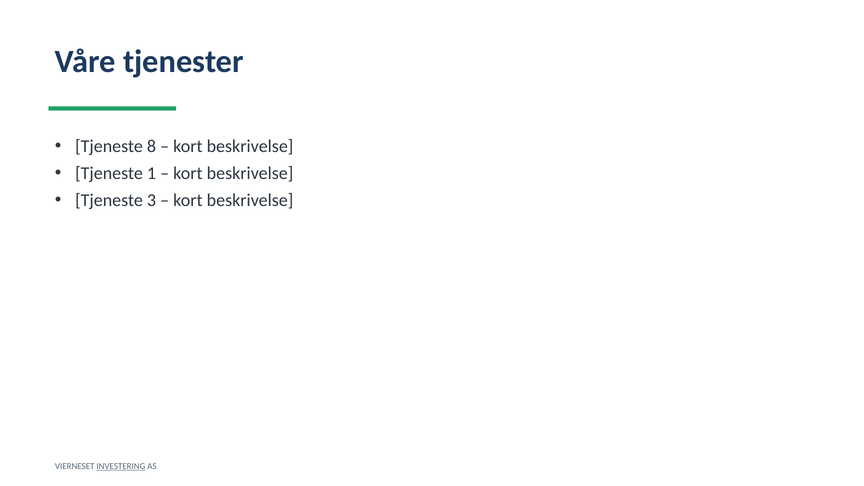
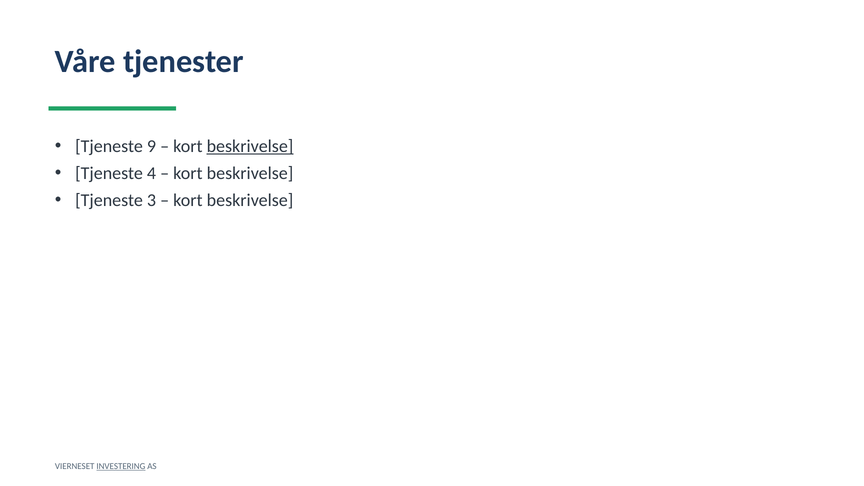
8: 8 -> 9
beskrivelse at (250, 146) underline: none -> present
1: 1 -> 4
